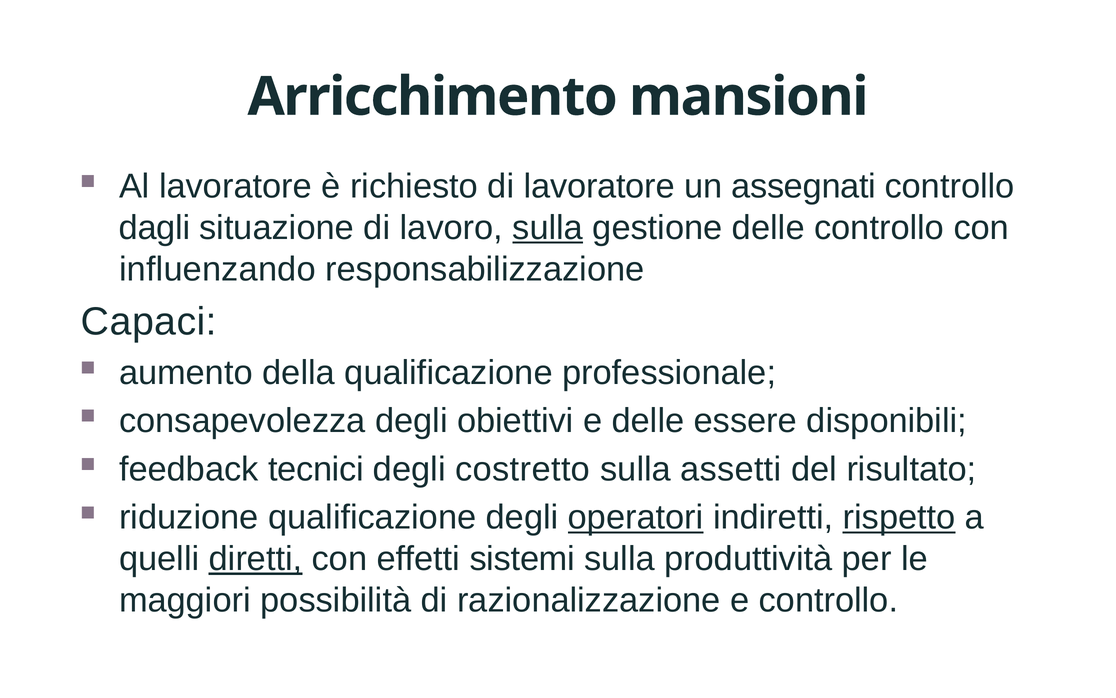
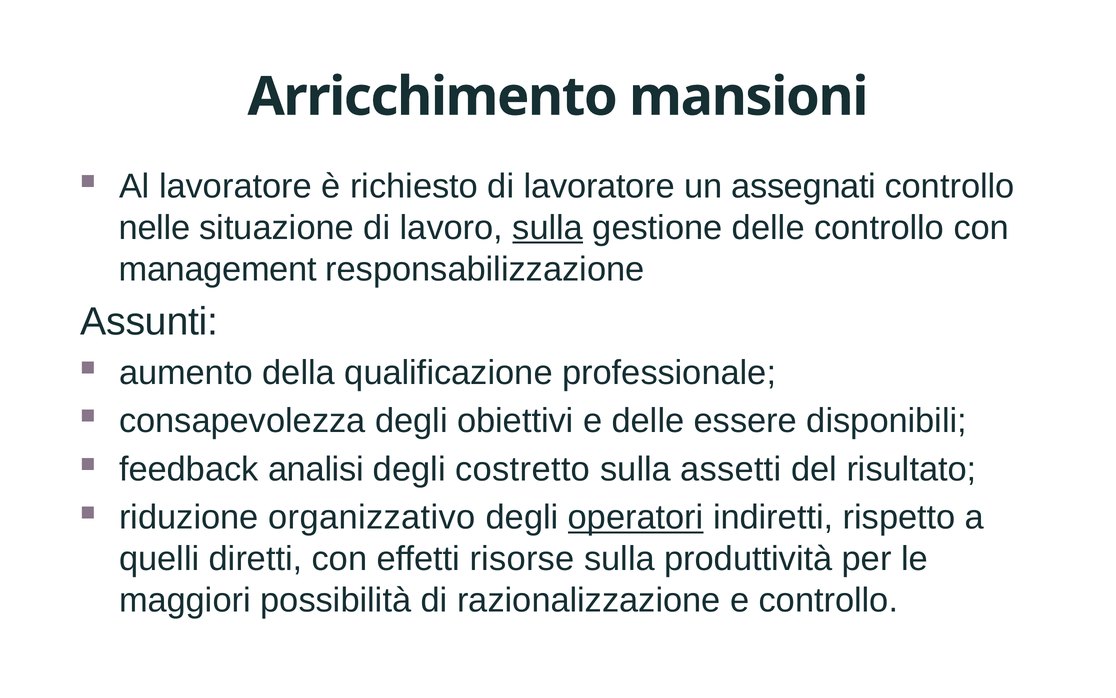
dagli: dagli -> nelle
influenzando: influenzando -> management
Capaci: Capaci -> Assunti
tecnici: tecnici -> analisi
riduzione qualificazione: qualificazione -> organizzativo
rispetto underline: present -> none
diretti underline: present -> none
sistemi: sistemi -> risorse
